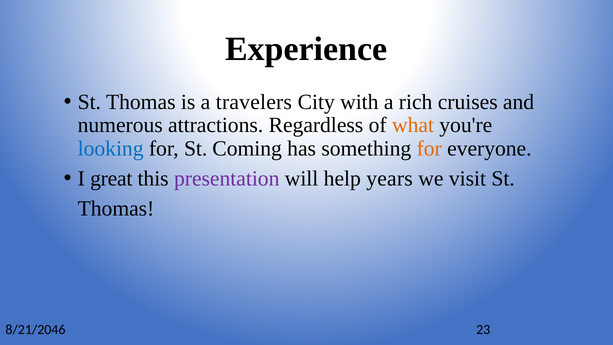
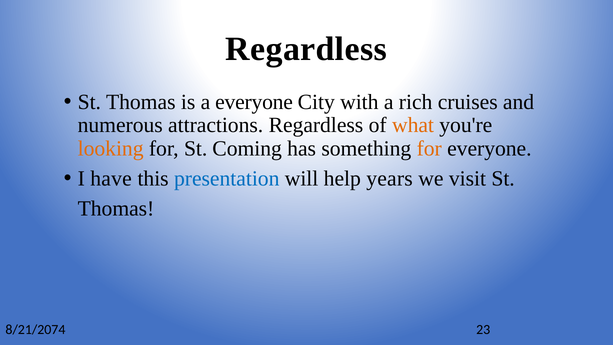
Experience at (306, 49): Experience -> Regardless
a travelers: travelers -> everyone
looking colour: blue -> orange
great: great -> have
presentation colour: purple -> blue
8/21/2046: 8/21/2046 -> 8/21/2074
